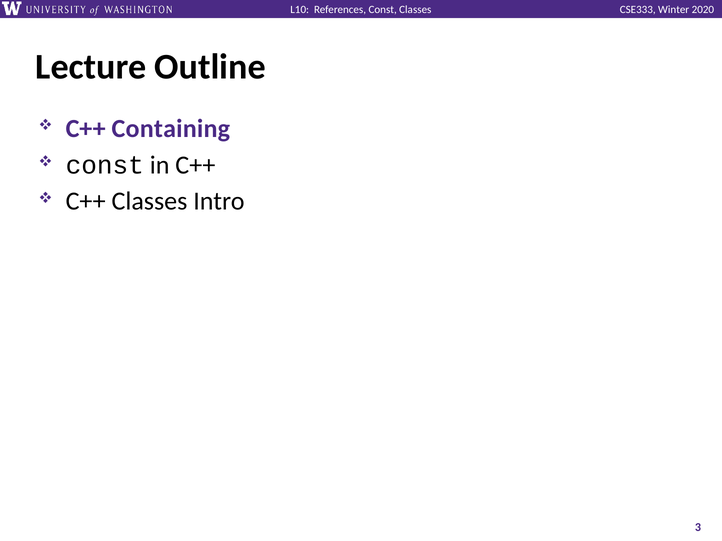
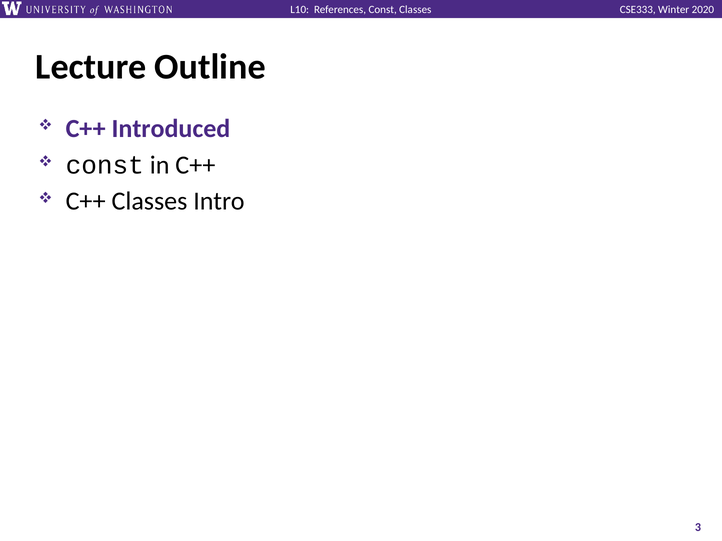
Containing: Containing -> Introduced
